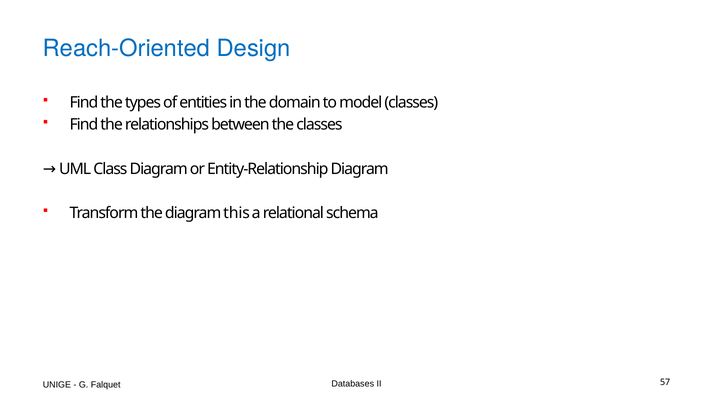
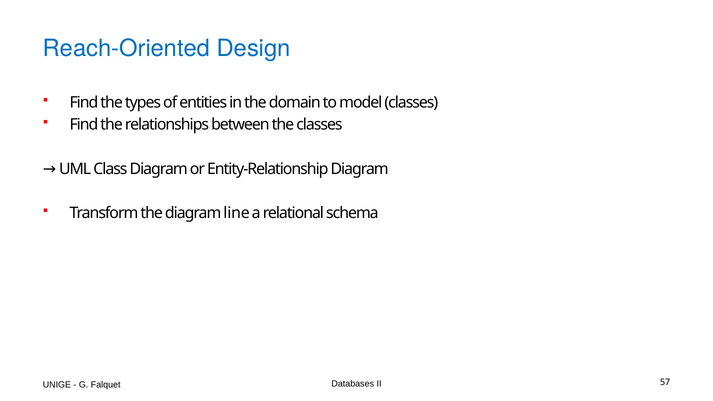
this: this -> line
